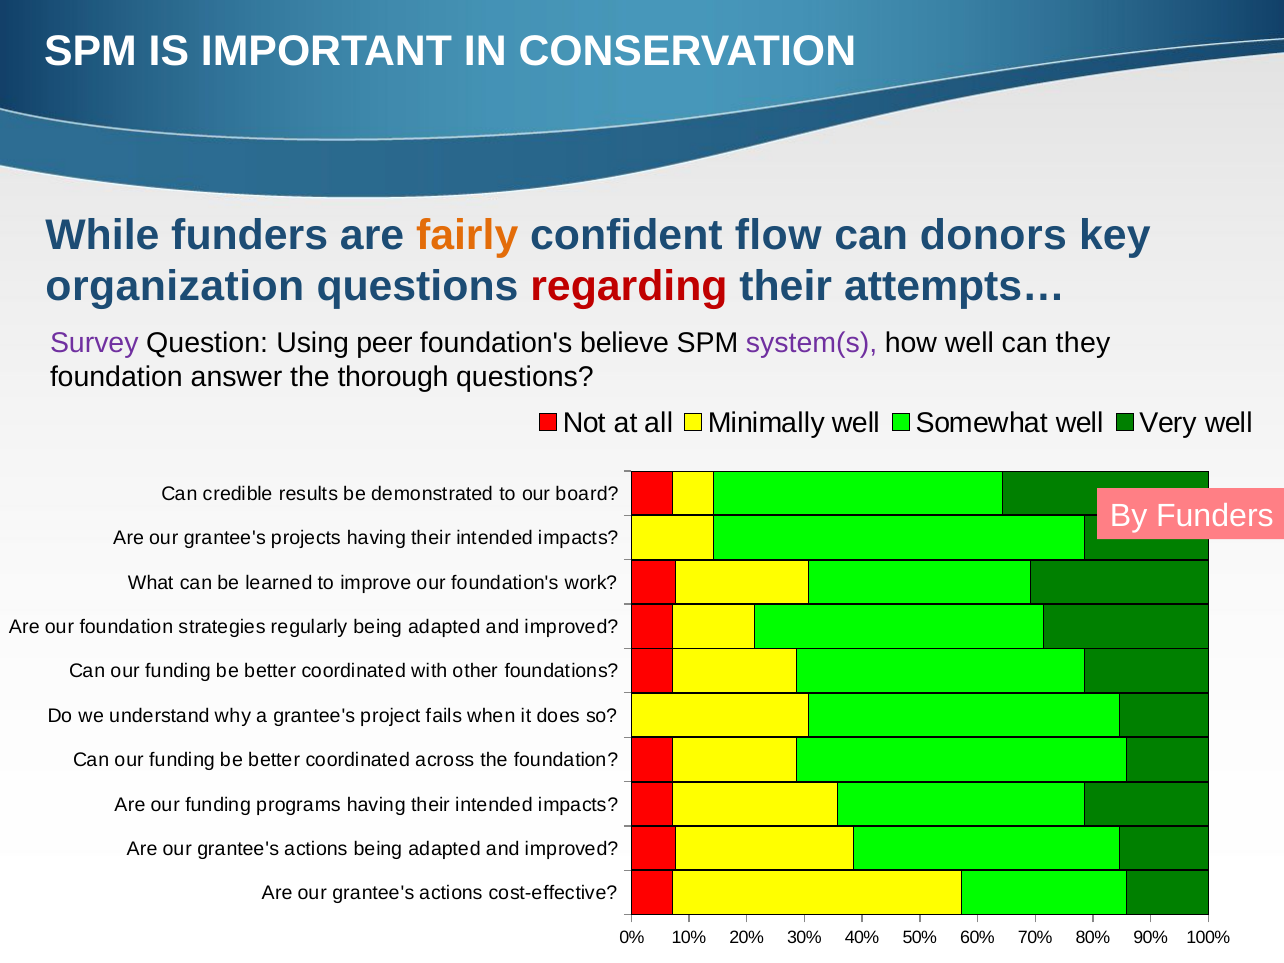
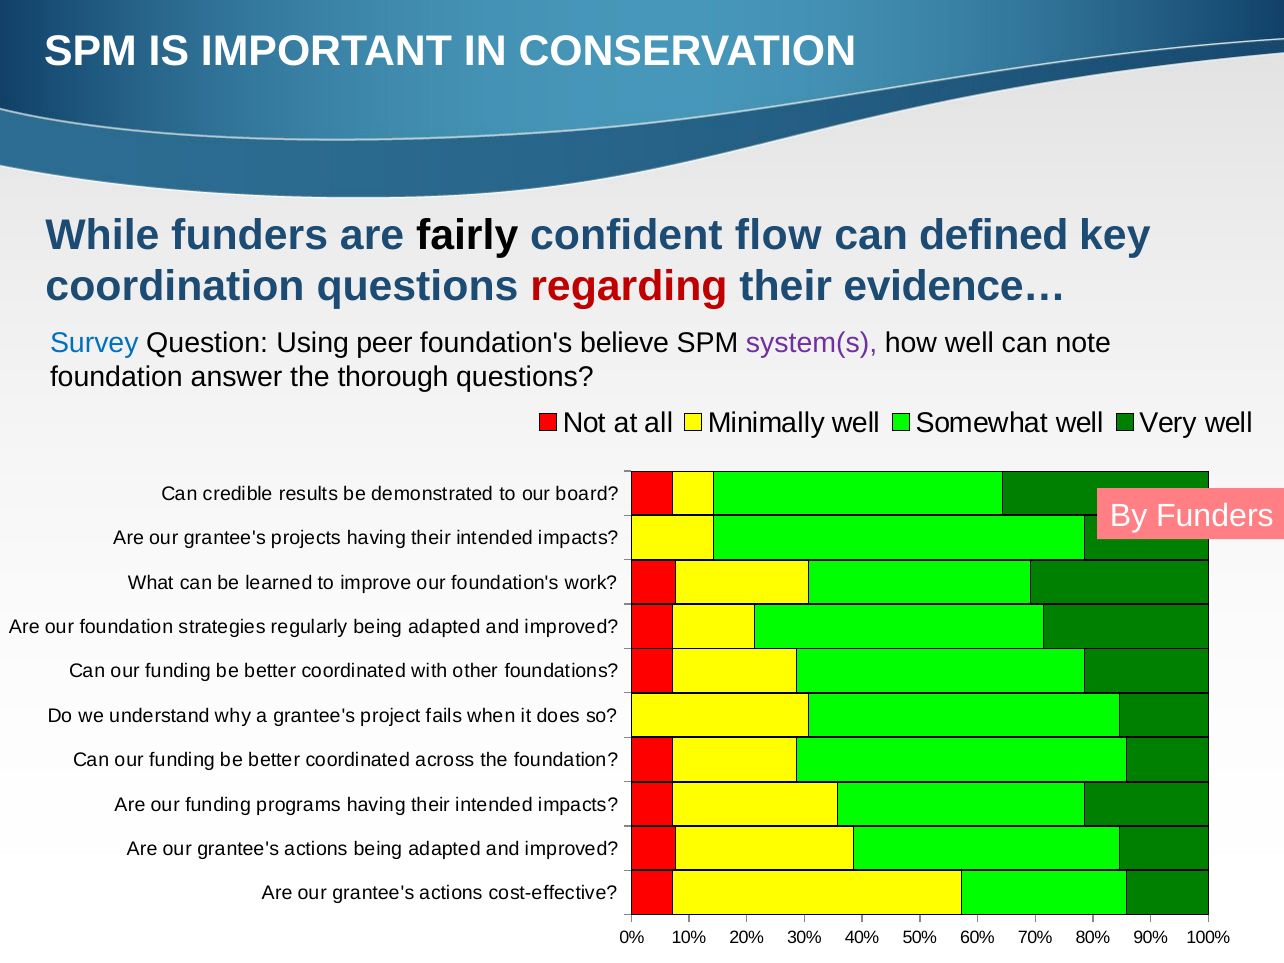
fairly colour: orange -> black
donors: donors -> defined
organization: organization -> coordination
attempts…: attempts… -> evidence…
Survey colour: purple -> blue
they: they -> note
